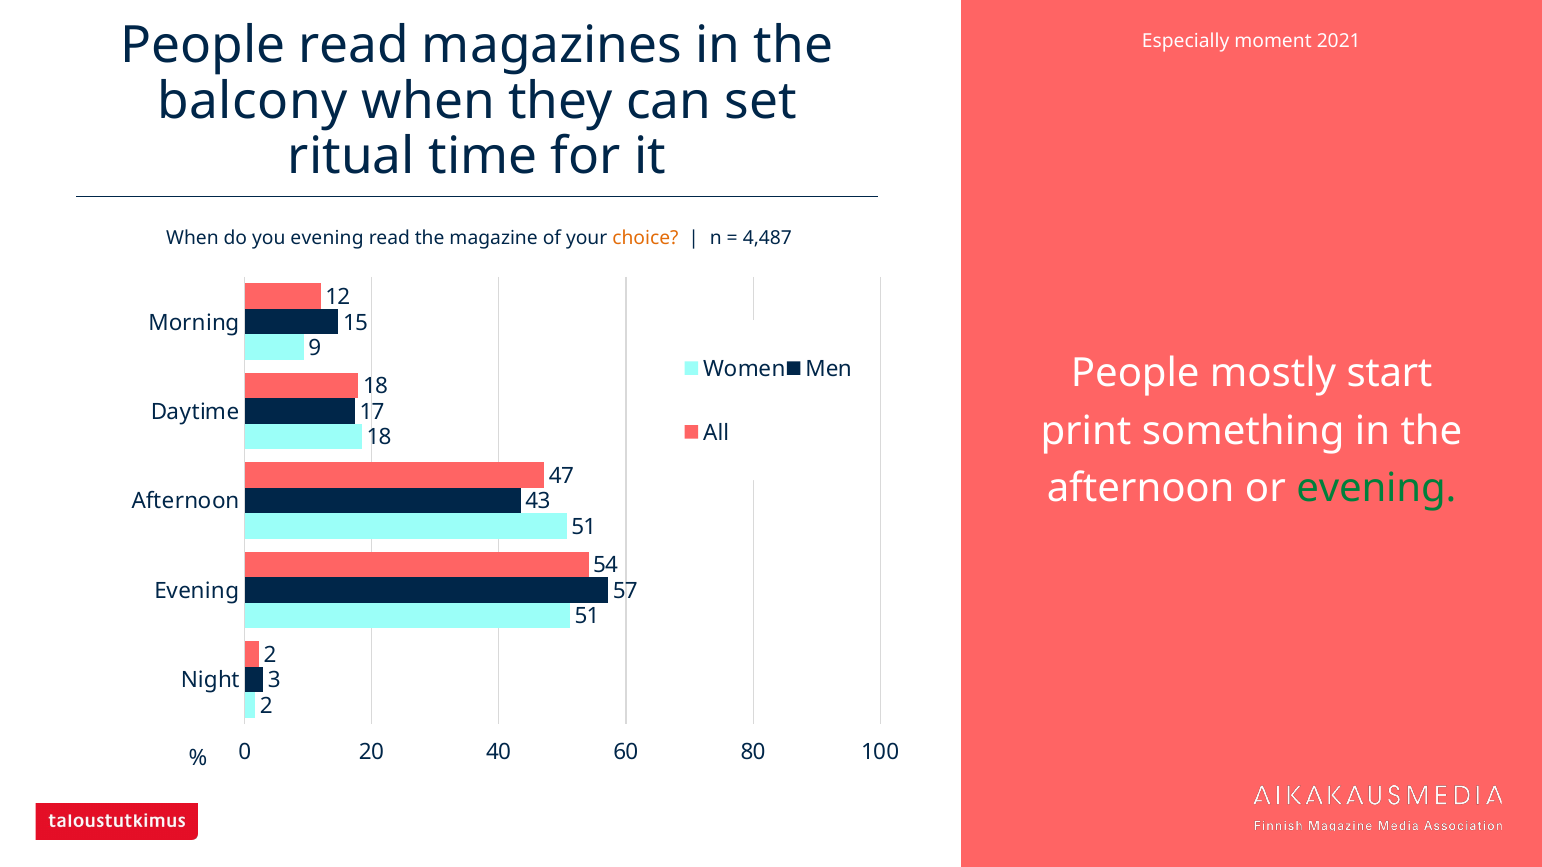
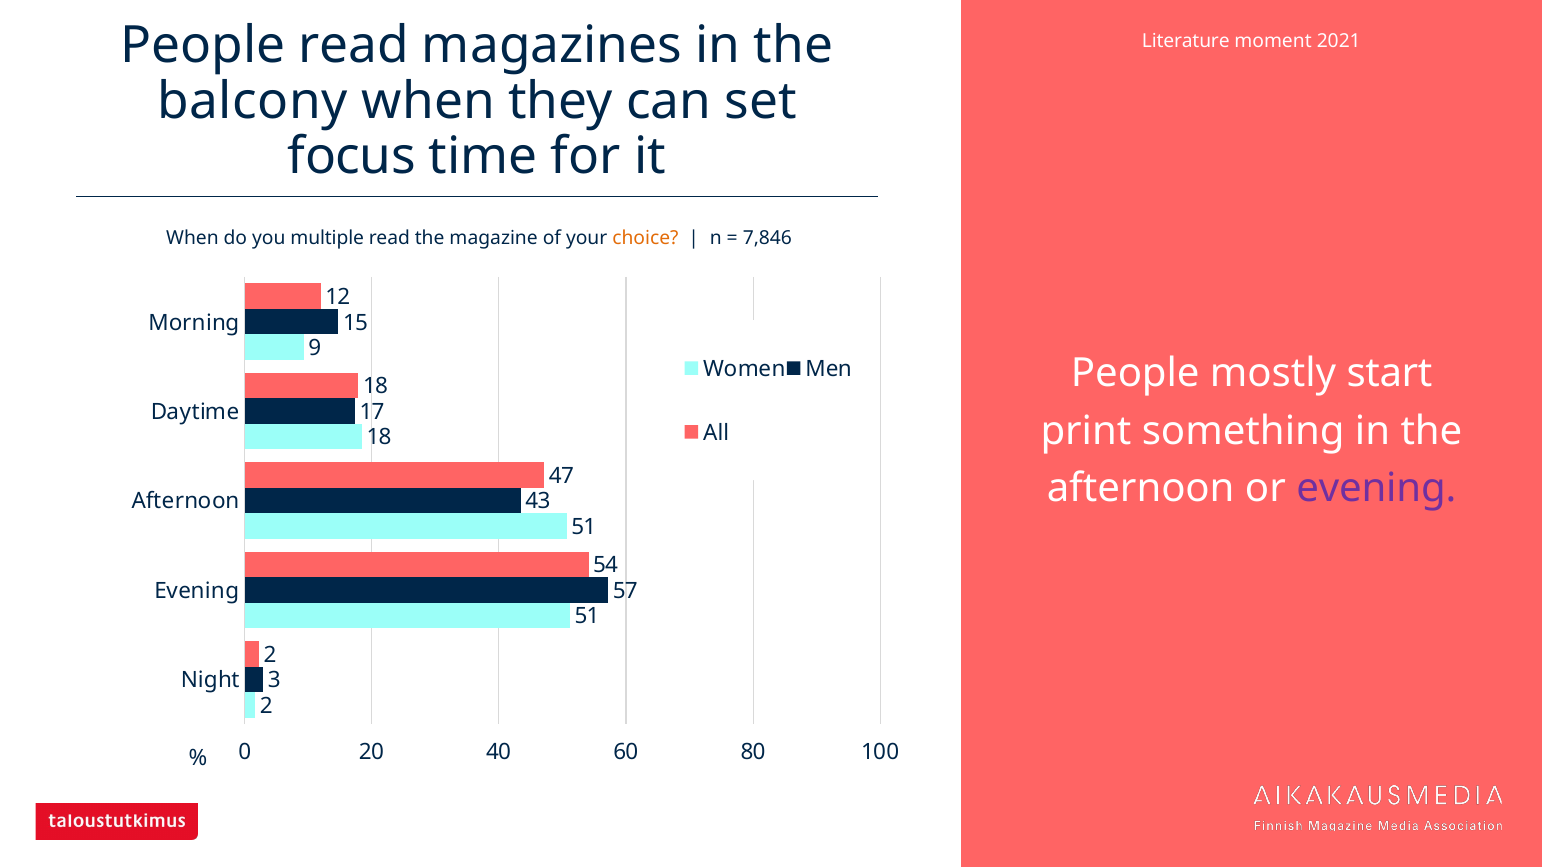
Especially: Especially -> Literature
ritual: ritual -> focus
you evening: evening -> multiple
4,487: 4,487 -> 7,846
evening at (1376, 489) colour: green -> purple
